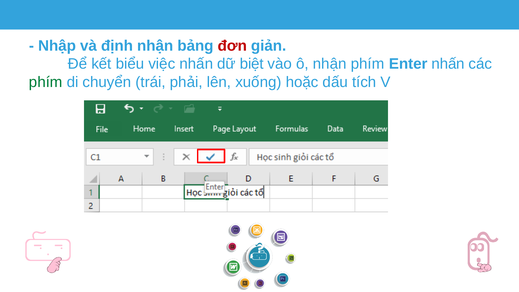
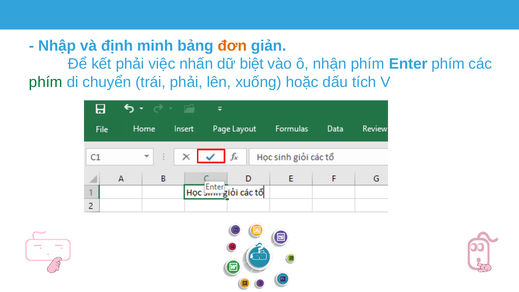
định nhận: nhận -> minh
đơn colour: red -> orange
kết biểu: biểu -> phải
Enter nhấn: nhấn -> phím
